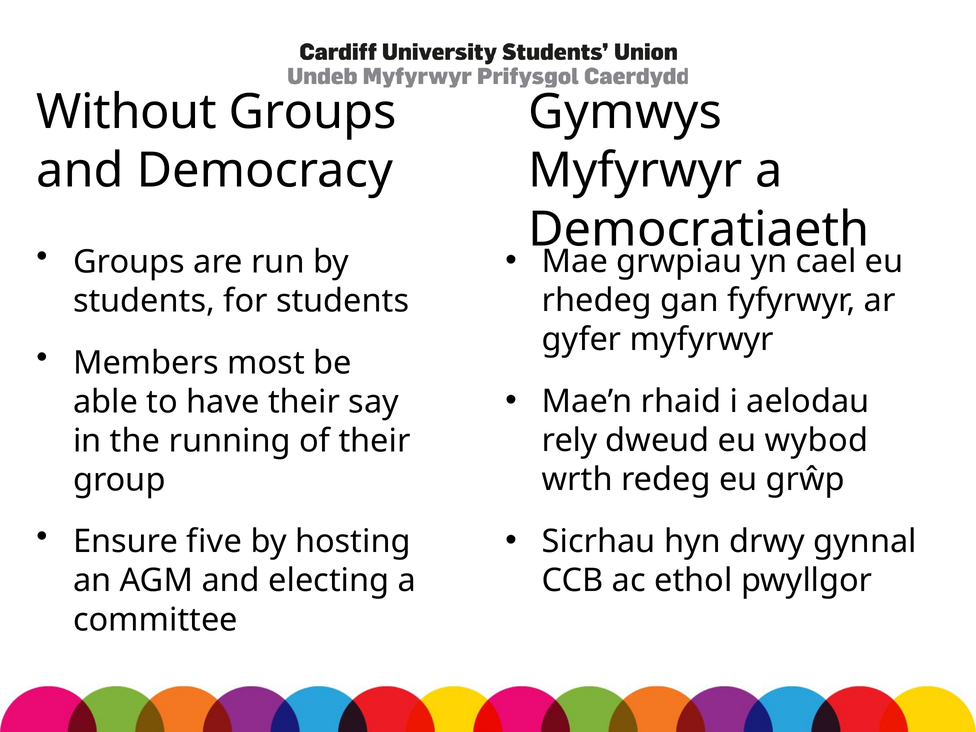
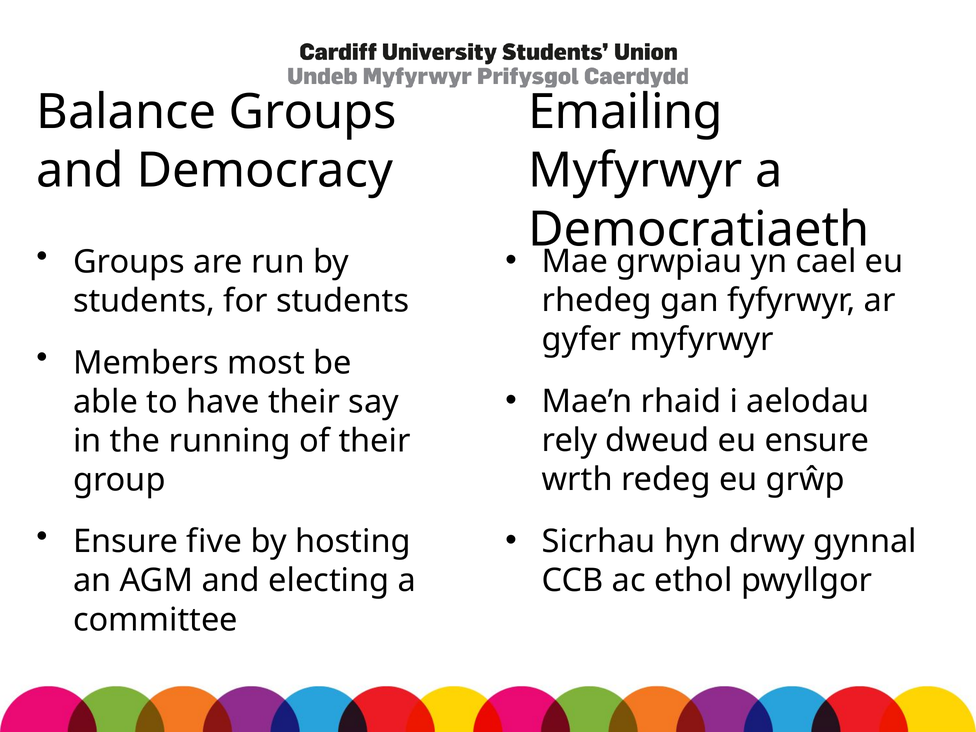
Without: Without -> Balance
Gymwys: Gymwys -> Emailing
eu wybod: wybod -> ensure
